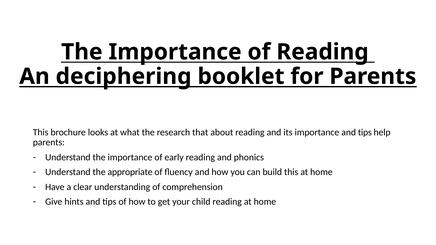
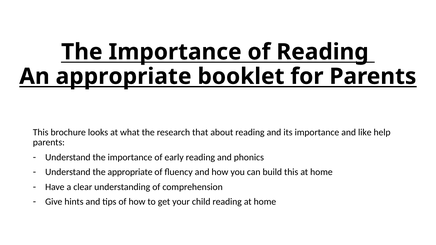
An deciphering: deciphering -> appropriate
importance and tips: tips -> like
